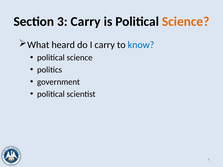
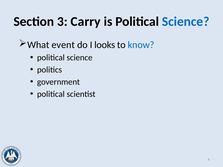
Science at (186, 22) colour: orange -> blue
heard: heard -> event
I carry: carry -> looks
